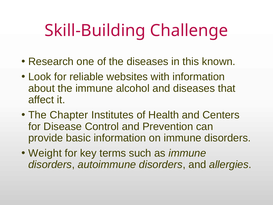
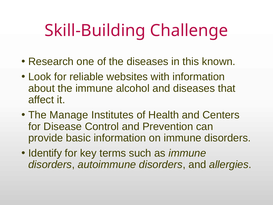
Chapter: Chapter -> Manage
Weight: Weight -> Identify
